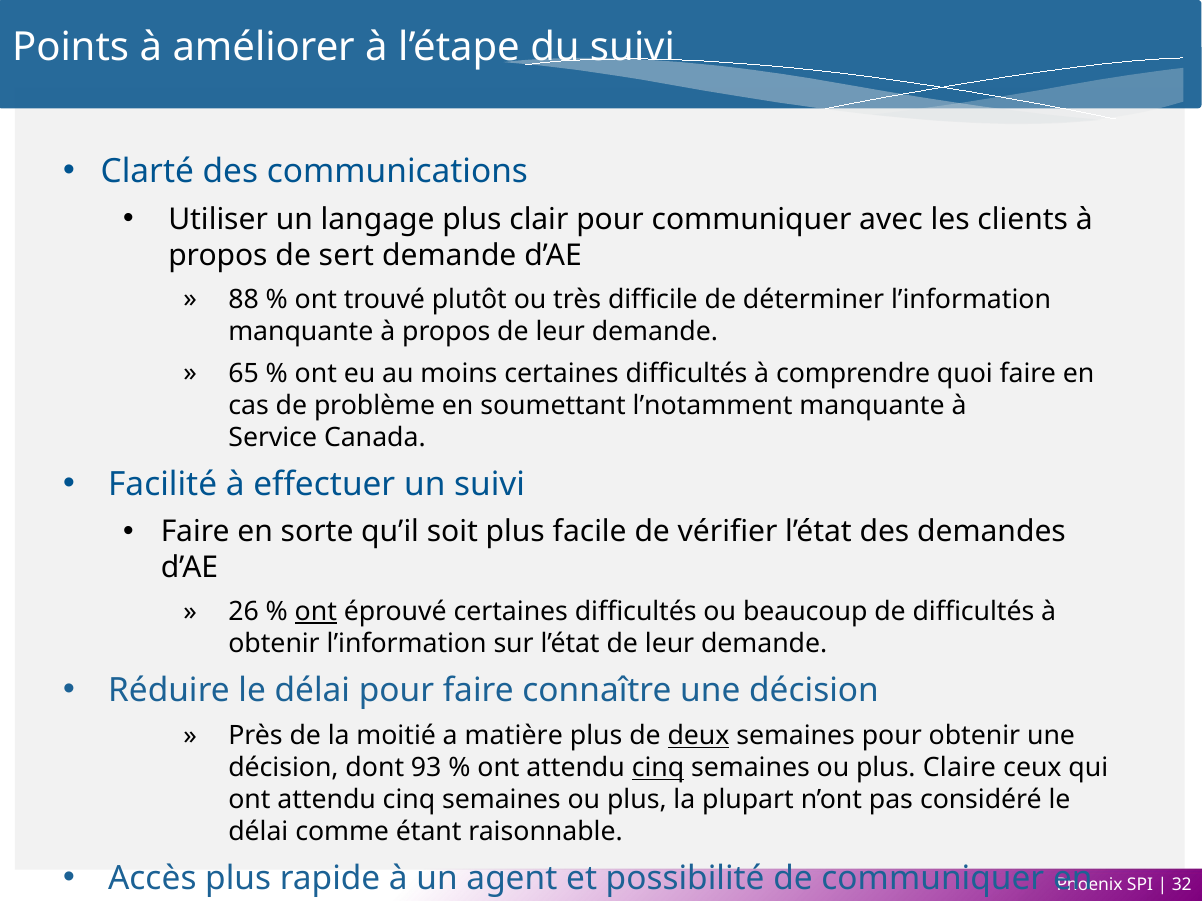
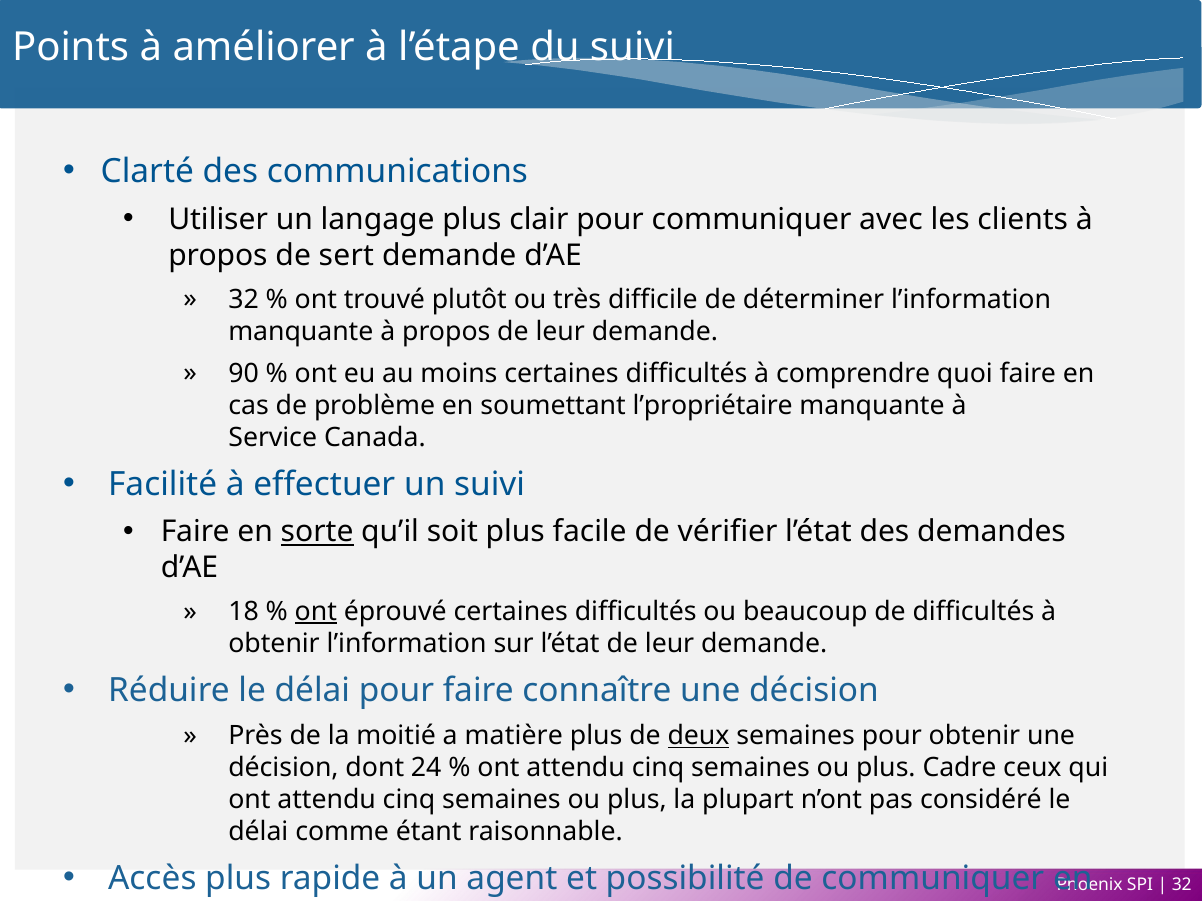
88 at (244, 300): 88 -> 32
65: 65 -> 90
l’notamment: l’notamment -> l’propriétaire
sorte underline: none -> present
26: 26 -> 18
93: 93 -> 24
cinq at (658, 768) underline: present -> none
Claire: Claire -> Cadre
